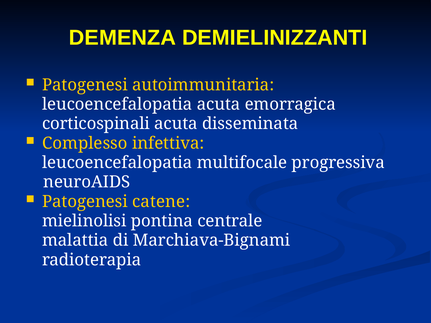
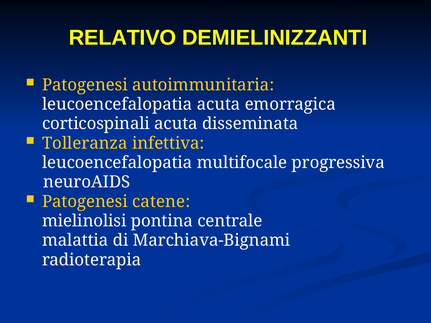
DEMENZA: DEMENZA -> RELATIVO
Complesso: Complesso -> Tolleranza
